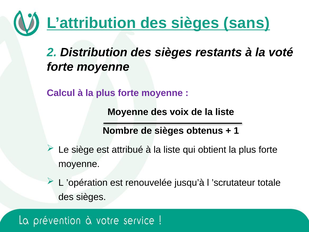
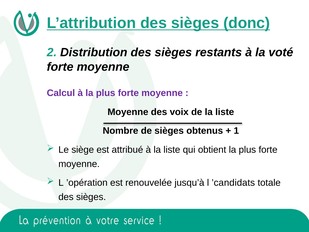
sans: sans -> donc
’scrutateur: ’scrutateur -> ’candidats
